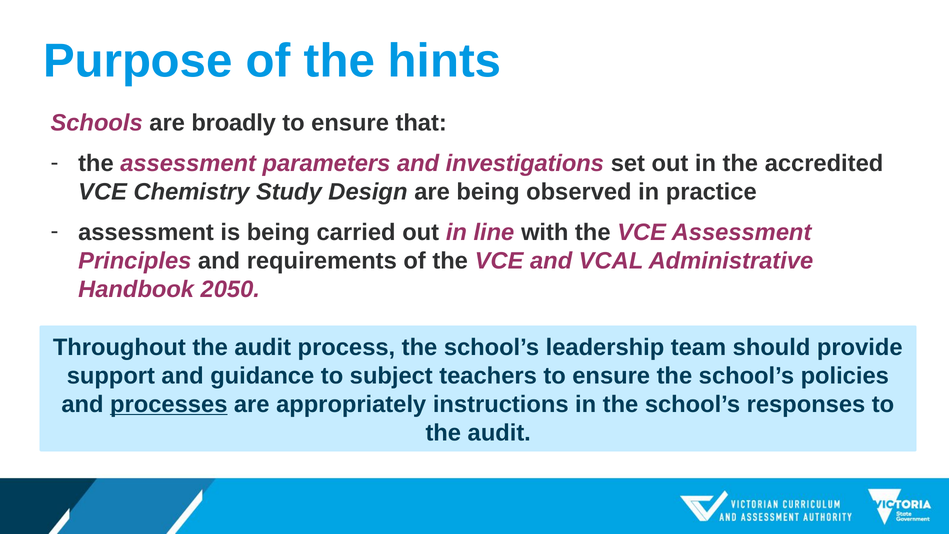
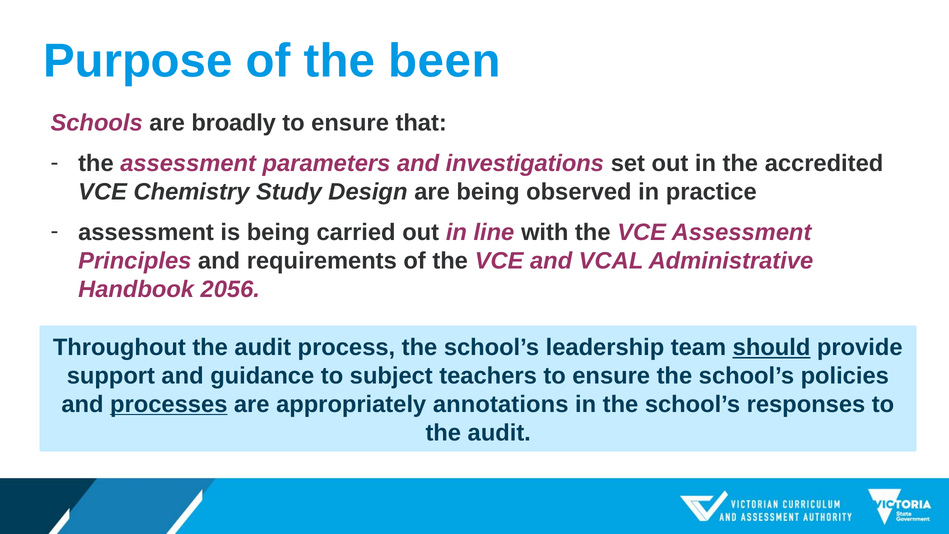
hints: hints -> been
2050: 2050 -> 2056
should underline: none -> present
instructions: instructions -> annotations
